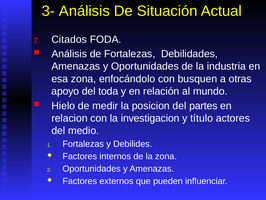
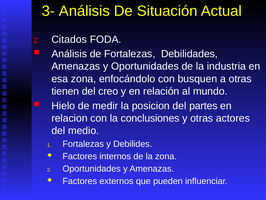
apoyo: apoyo -> tienen
toda: toda -> creo
investigacion: investigacion -> conclusiones
y título: título -> otras
